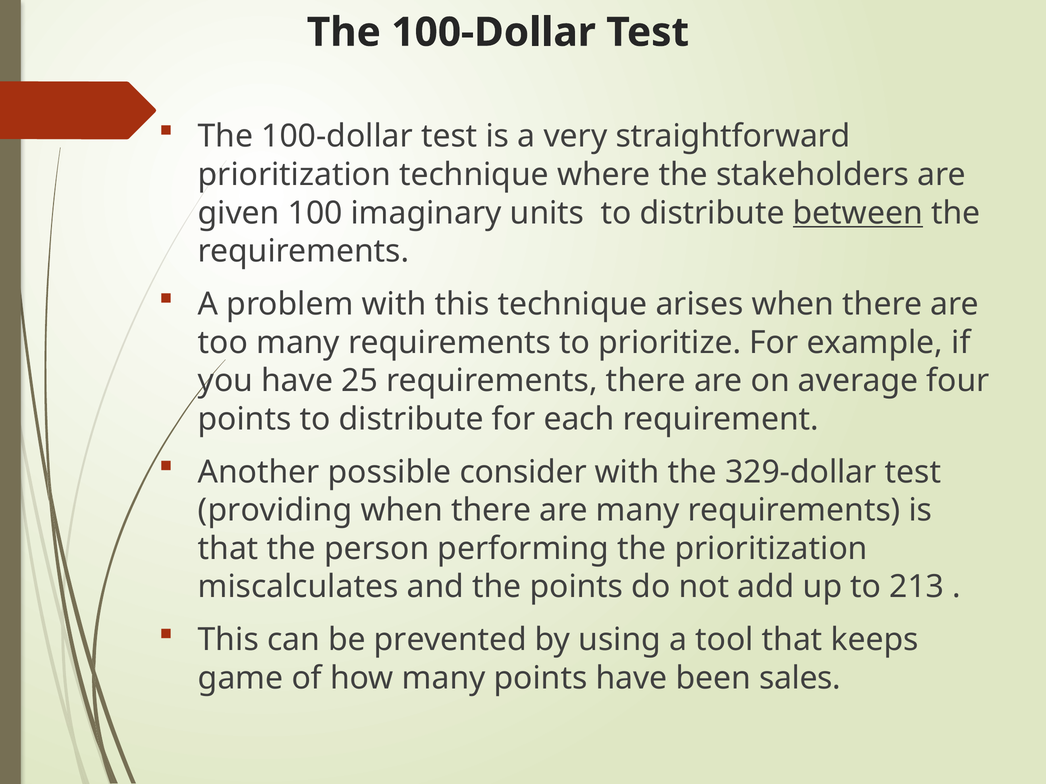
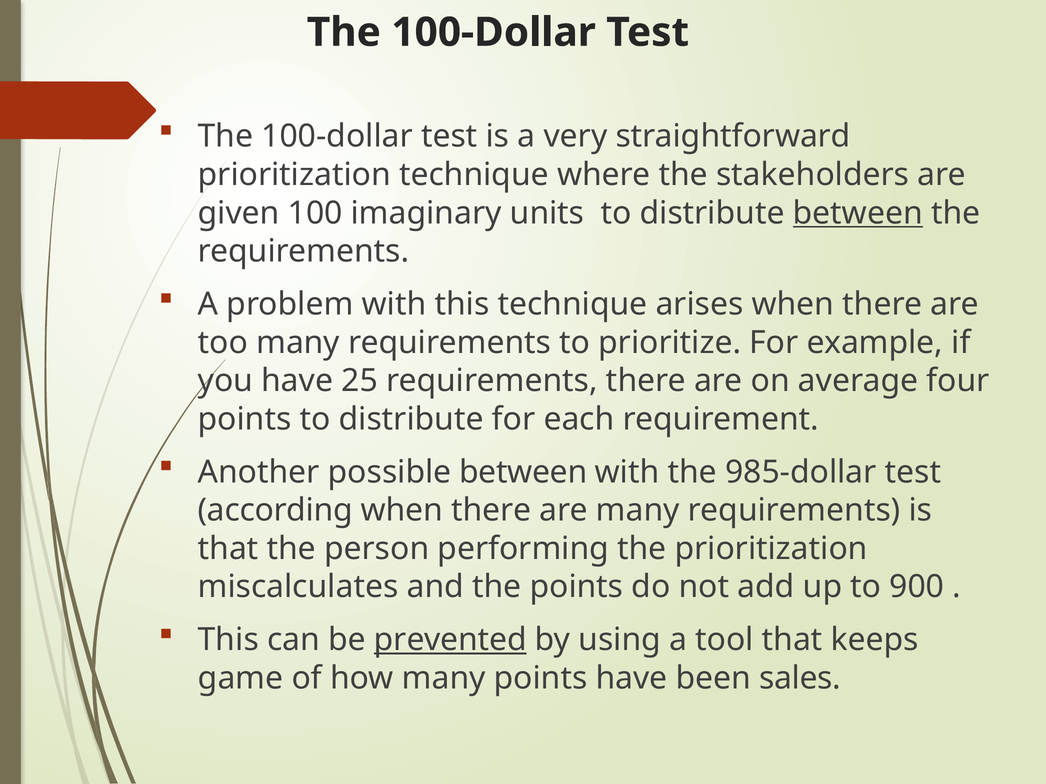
possible consider: consider -> between
329-dollar: 329-dollar -> 985-dollar
providing: providing -> according
213: 213 -> 900
prevented underline: none -> present
